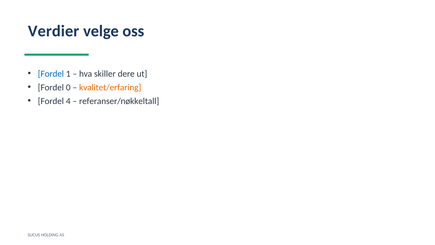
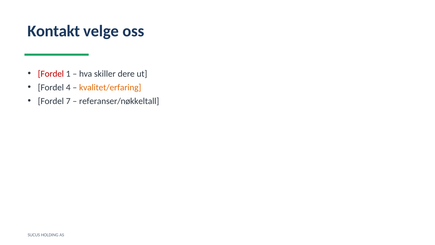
Verdier: Verdier -> Kontakt
Fordel at (51, 74) colour: blue -> red
0: 0 -> 4
4: 4 -> 7
